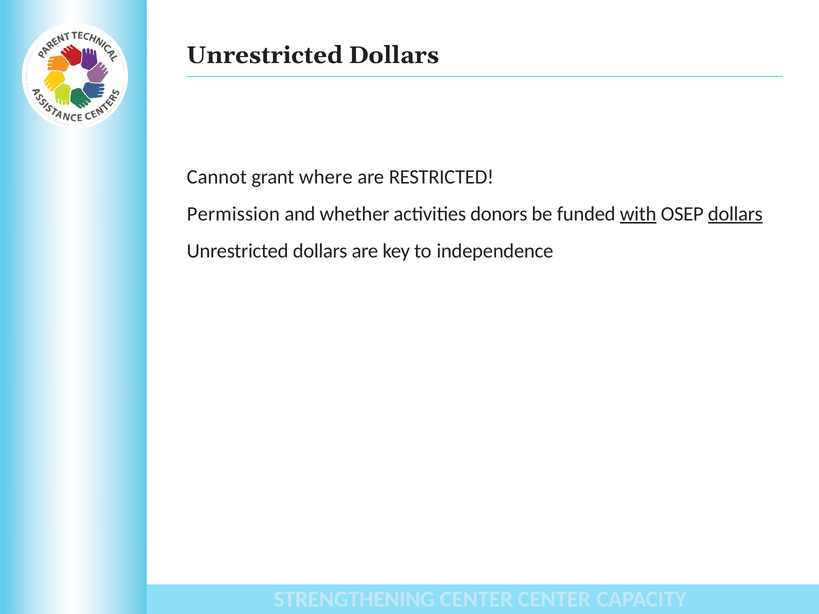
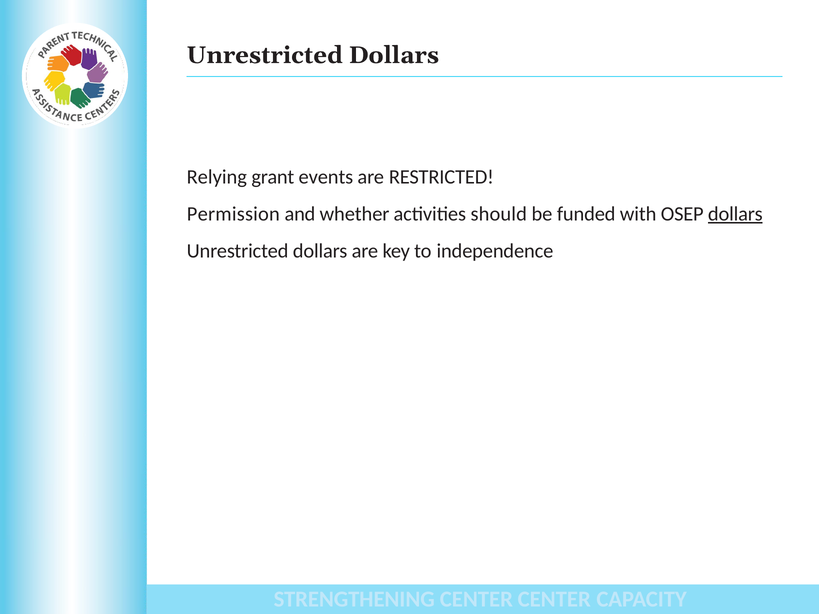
Cannot: Cannot -> Relying
where: where -> events
donors: donors -> should
with underline: present -> none
